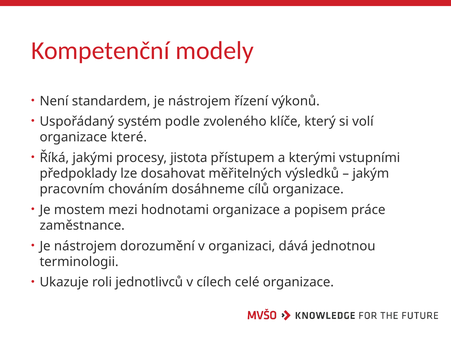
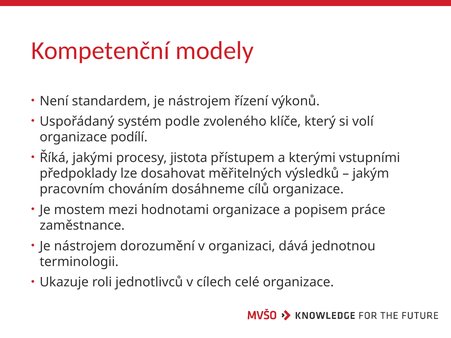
které: které -> podílí
